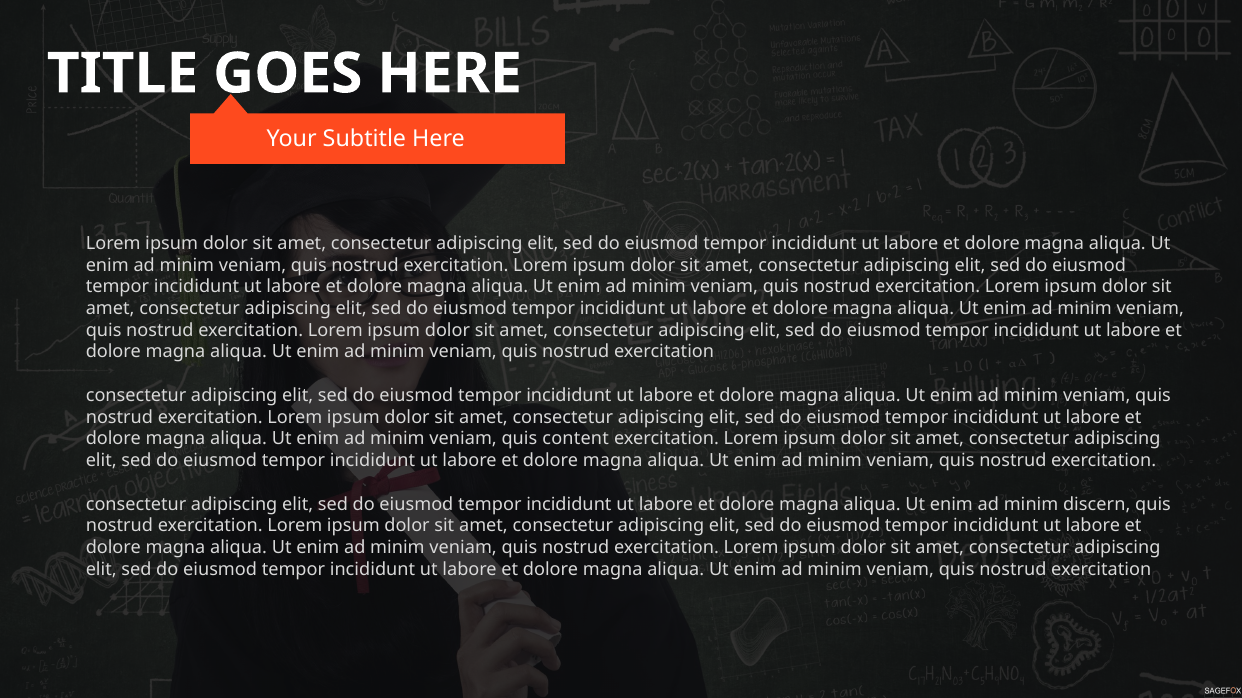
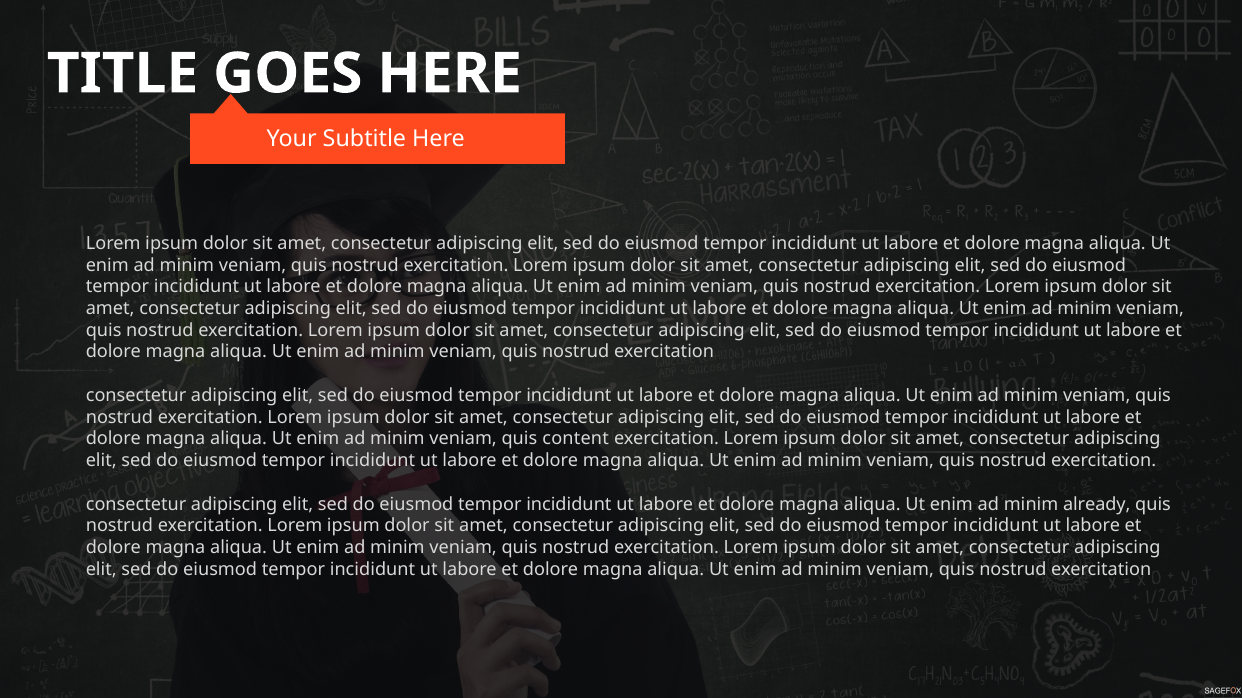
discern: discern -> already
